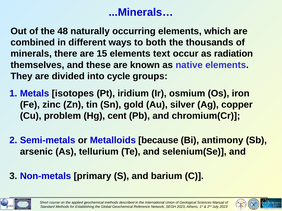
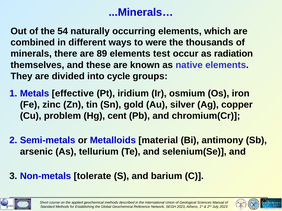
48: 48 -> 54
both: both -> were
15: 15 -> 89
text: text -> test
isotopes: isotopes -> effective
because: because -> material
primary: primary -> tolerate
